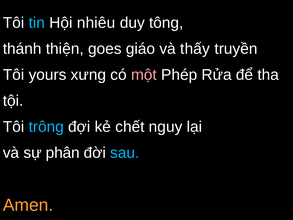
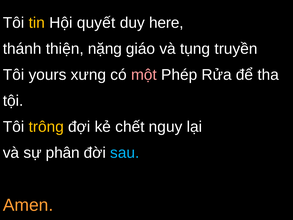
tin colour: light blue -> yellow
nhiêu: nhiêu -> quyết
tông: tông -> here
goes: goes -> nặng
thấy: thấy -> tụng
trông colour: light blue -> yellow
